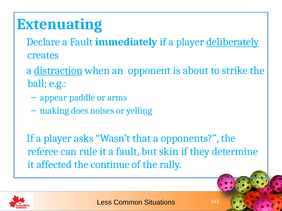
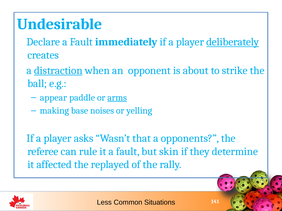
Extenuating: Extenuating -> Undesirable
arms underline: none -> present
does: does -> base
continue: continue -> replayed
